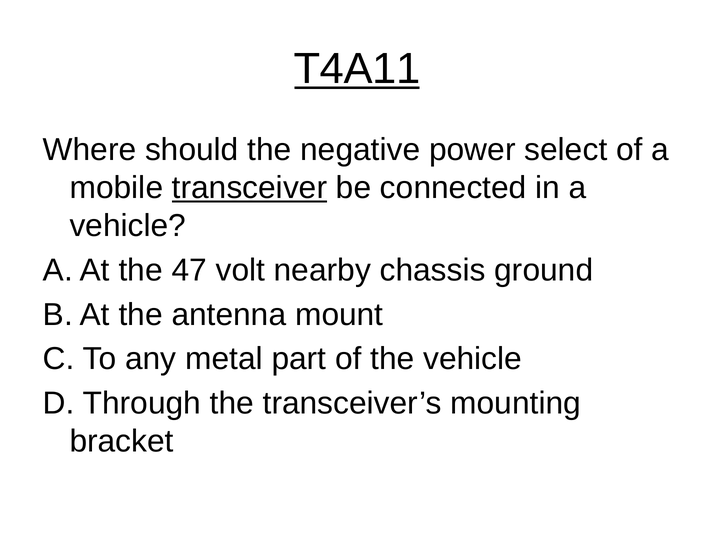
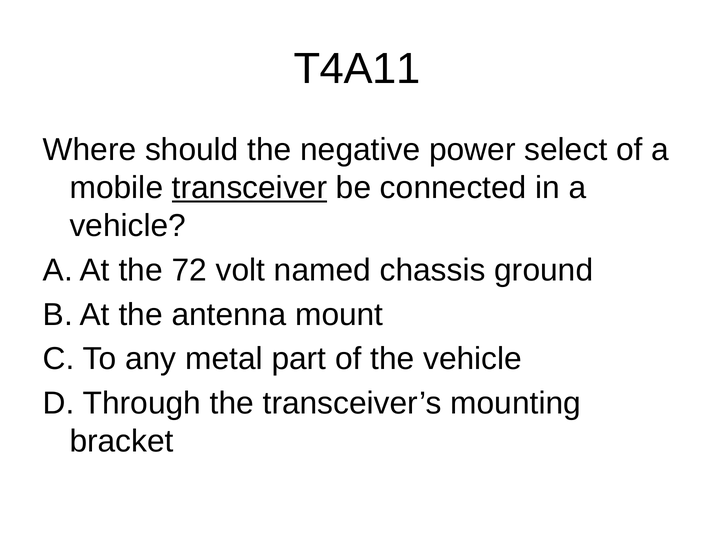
T4A11 underline: present -> none
47: 47 -> 72
nearby: nearby -> named
